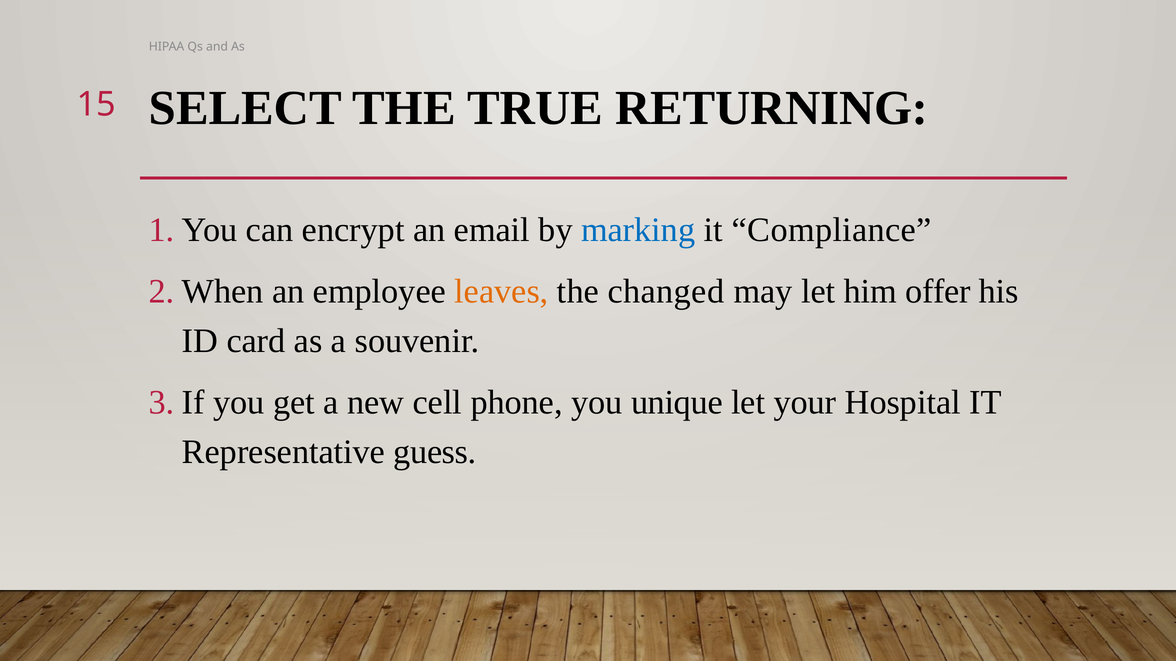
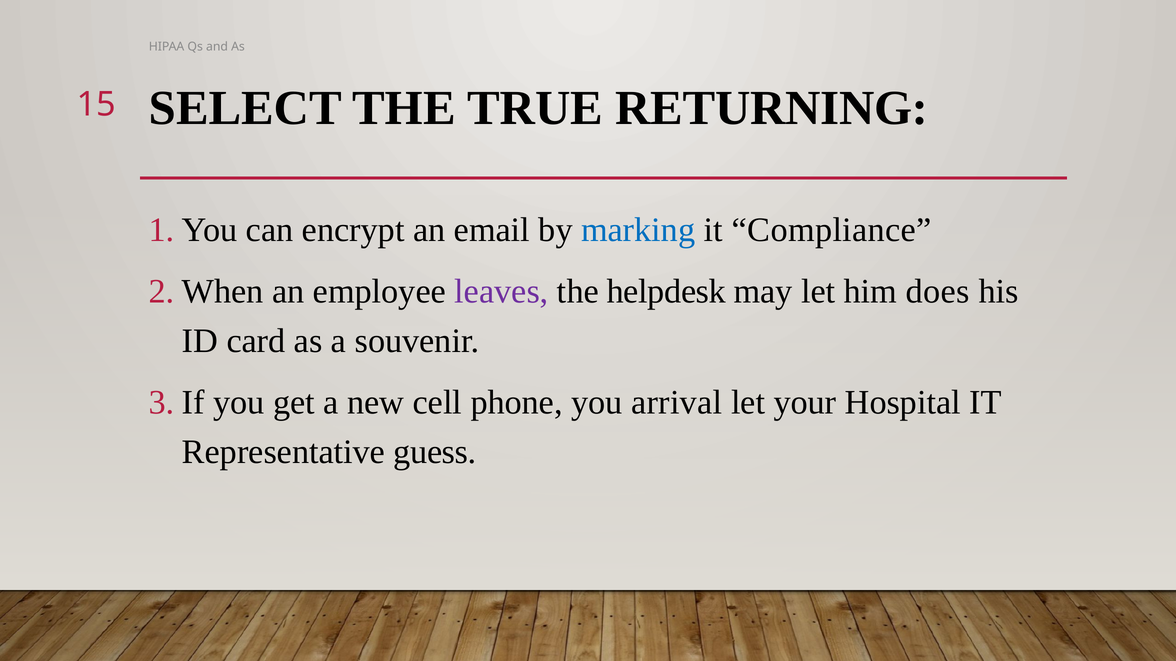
leaves colour: orange -> purple
changed: changed -> helpdesk
offer: offer -> does
unique: unique -> arrival
